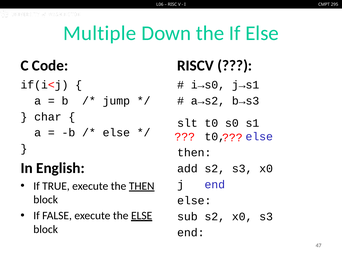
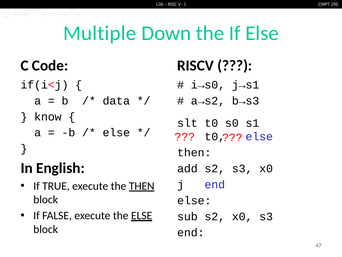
jump: jump -> data
char: char -> know
